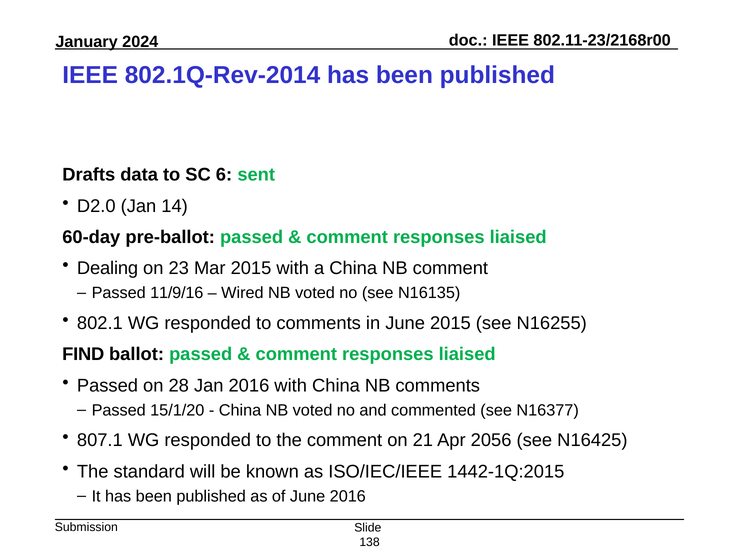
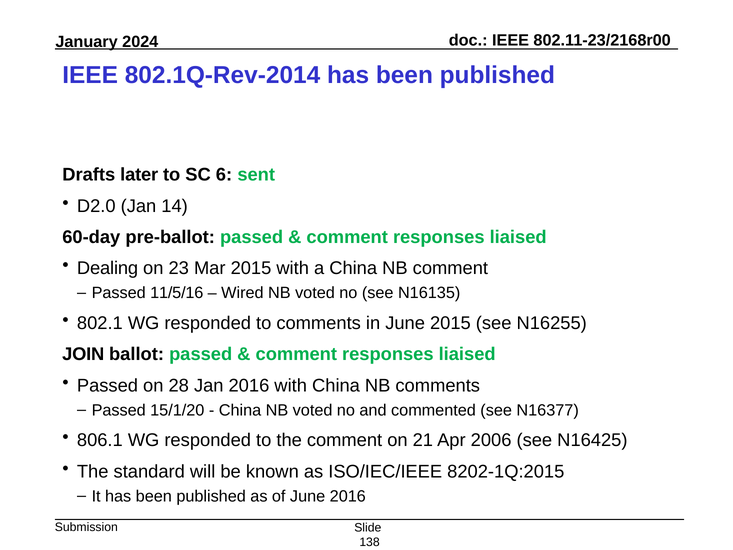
data: data -> later
11/9/16: 11/9/16 -> 11/5/16
FIND: FIND -> JOIN
807.1: 807.1 -> 806.1
2056: 2056 -> 2006
1442-1Q:2015: 1442-1Q:2015 -> 8202-1Q:2015
